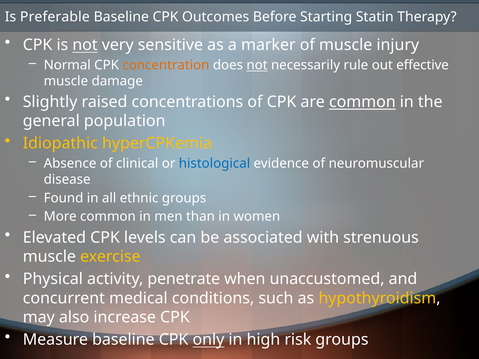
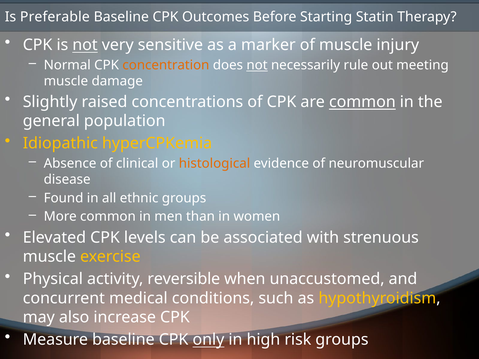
effective: effective -> meeting
histological colour: blue -> orange
penetrate: penetrate -> reversible
